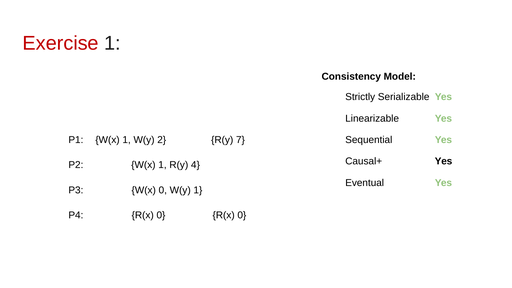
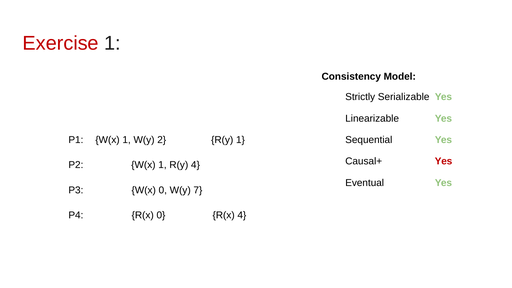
R(y 7: 7 -> 1
Yes at (444, 161) colour: black -> red
W(y 1: 1 -> 7
0 at (242, 215): 0 -> 4
